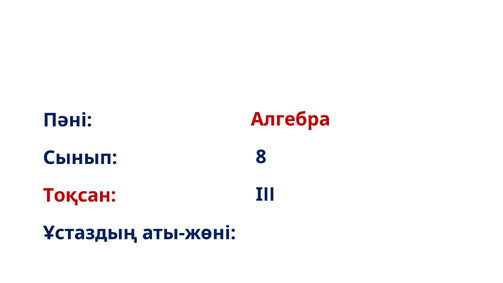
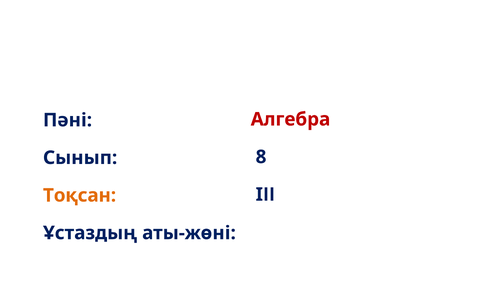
Тоқсан colour: red -> orange
